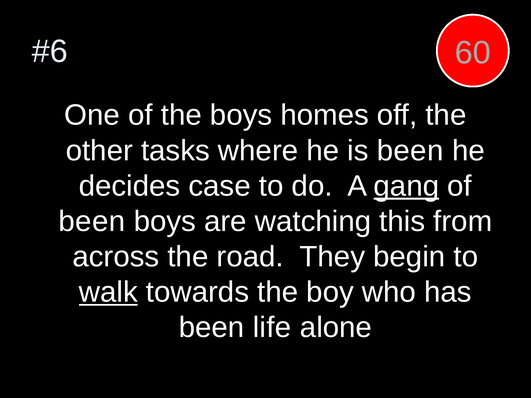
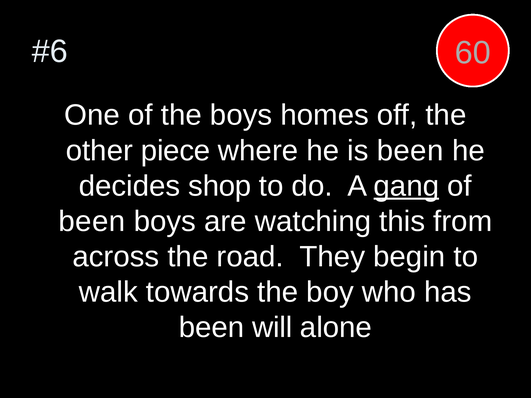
tasks: tasks -> piece
case: case -> shop
walk underline: present -> none
life: life -> will
